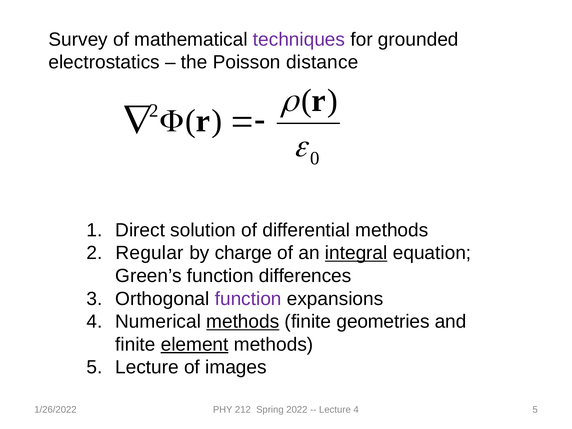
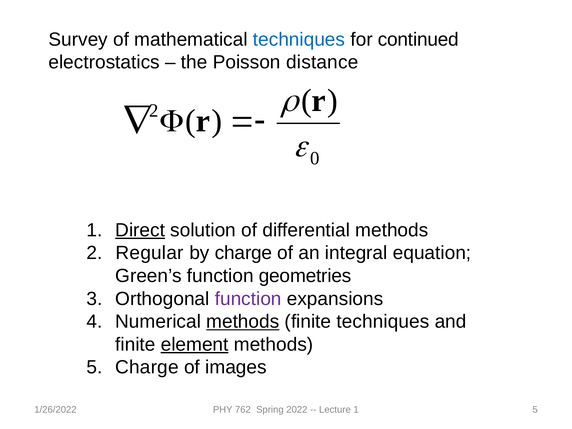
techniques at (299, 39) colour: purple -> blue
grounded: grounded -> continued
Direct underline: none -> present
integral underline: present -> none
differences: differences -> geometries
finite geometries: geometries -> techniques
5 Lecture: Lecture -> Charge
212: 212 -> 762
Lecture 4: 4 -> 1
